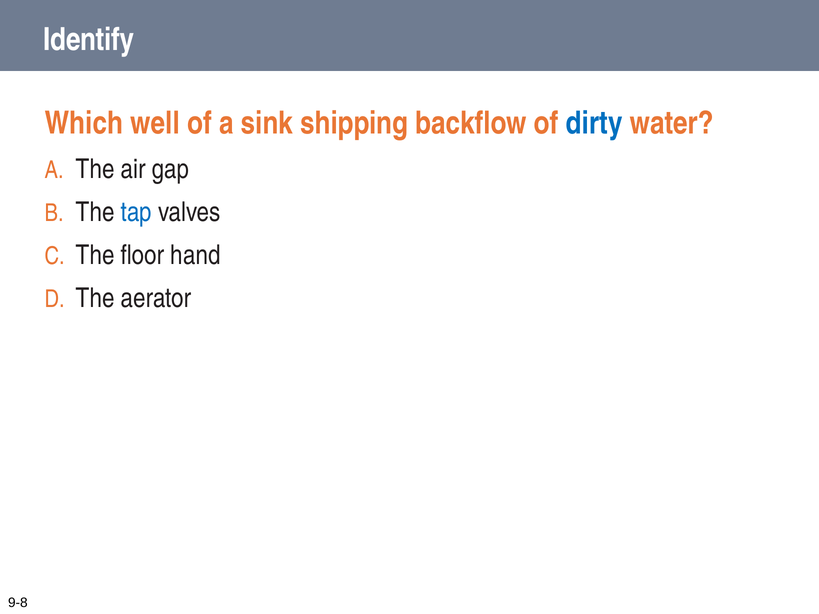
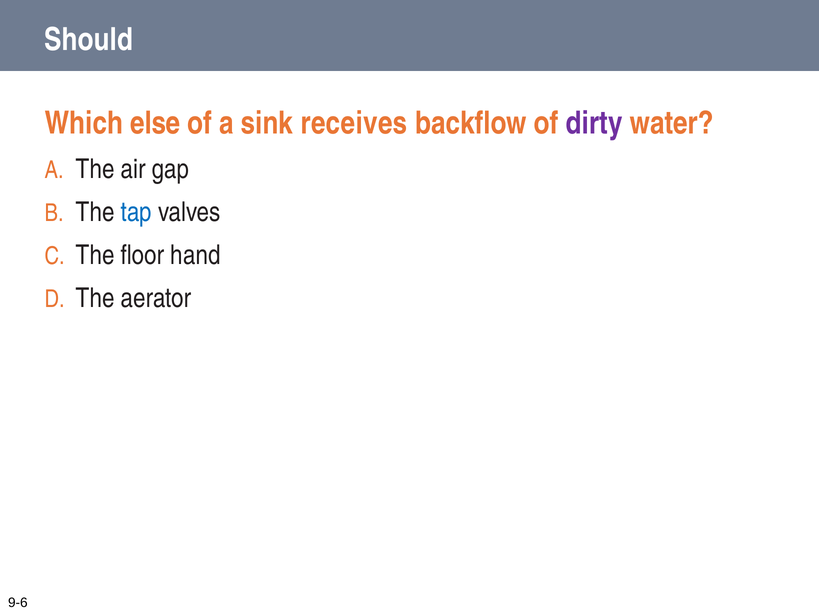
Identify: Identify -> Should
well: well -> else
shipping: shipping -> receives
dirty colour: blue -> purple
9-8: 9-8 -> 9-6
